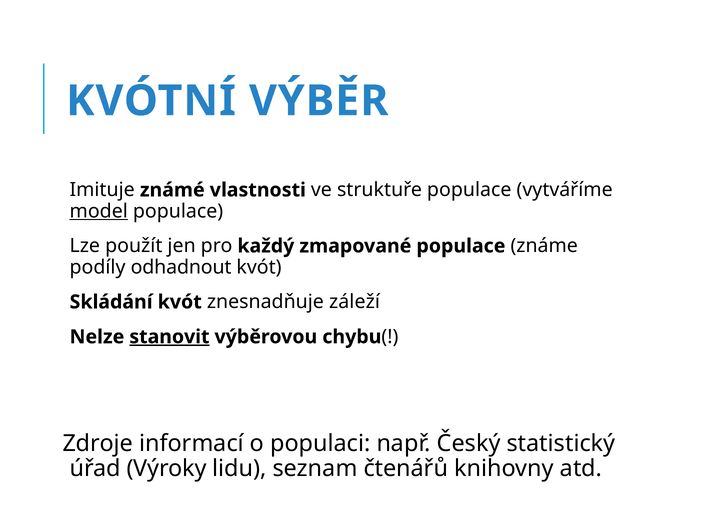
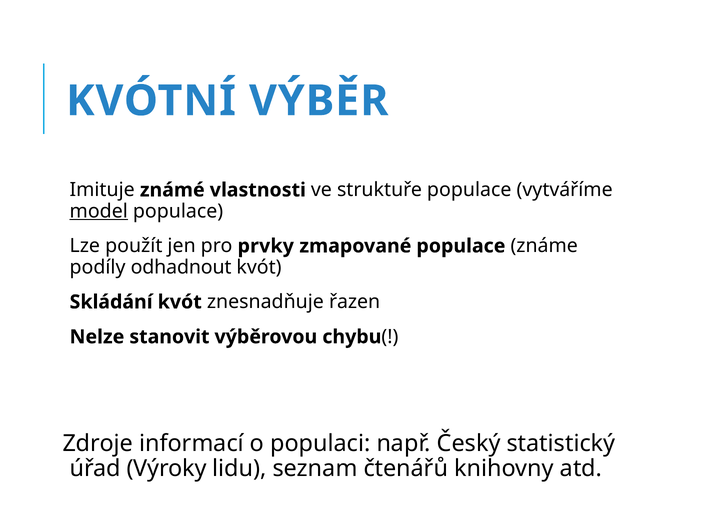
každý: každý -> prvky
záleží: záleží -> řazen
stanovit underline: present -> none
